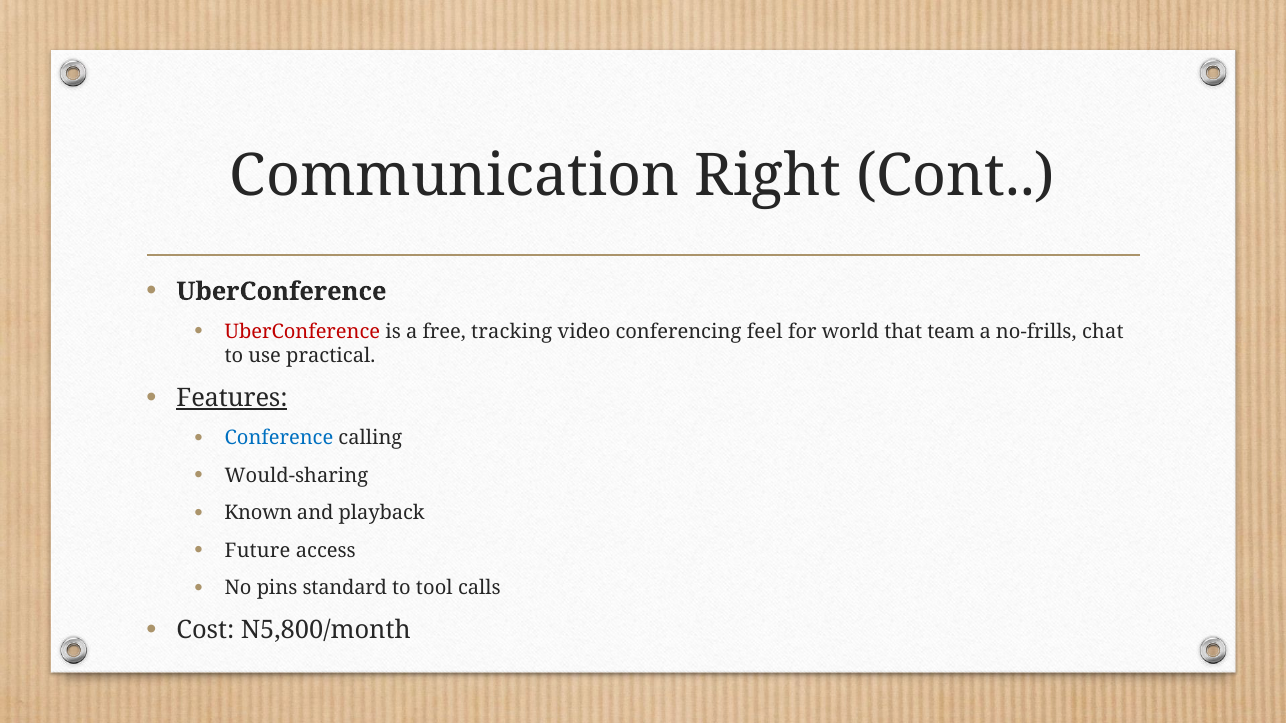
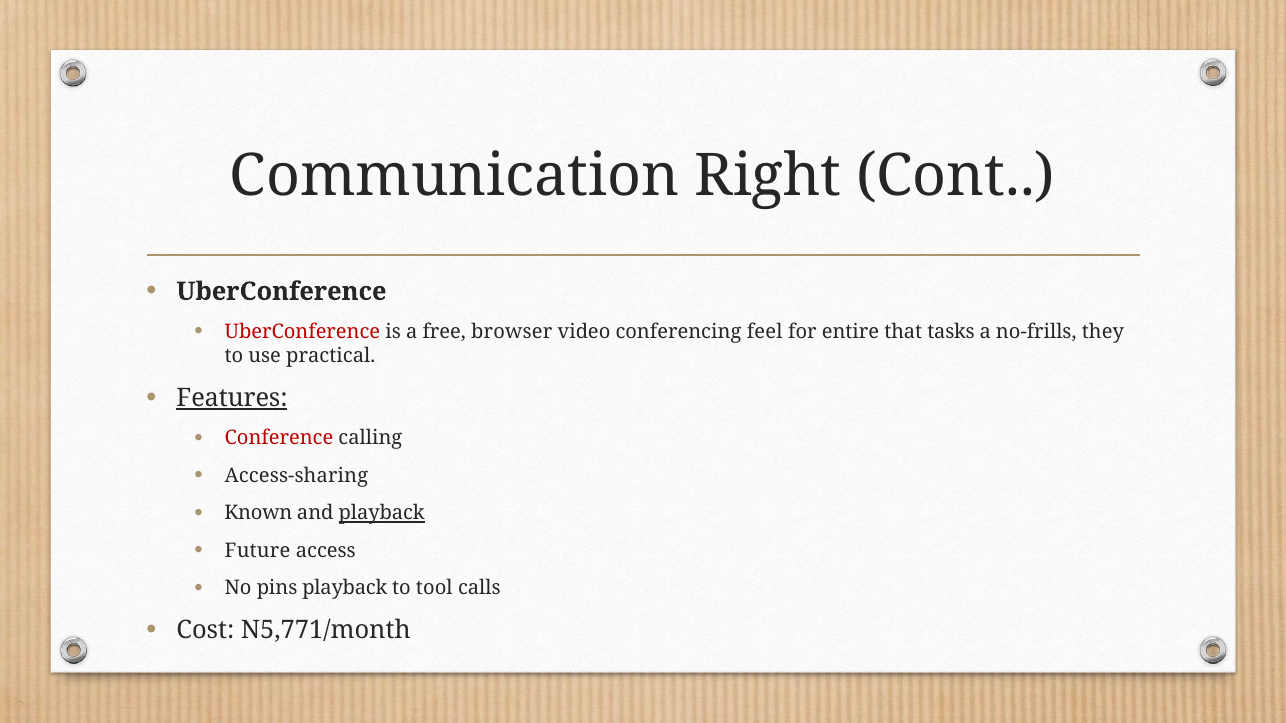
tracking: tracking -> browser
world: world -> entire
team: team -> tasks
chat: chat -> they
Conference colour: blue -> red
Would-sharing: Would-sharing -> Access-sharing
playback at (382, 514) underline: none -> present
pins standard: standard -> playback
N5,800/month: N5,800/month -> N5,771/month
